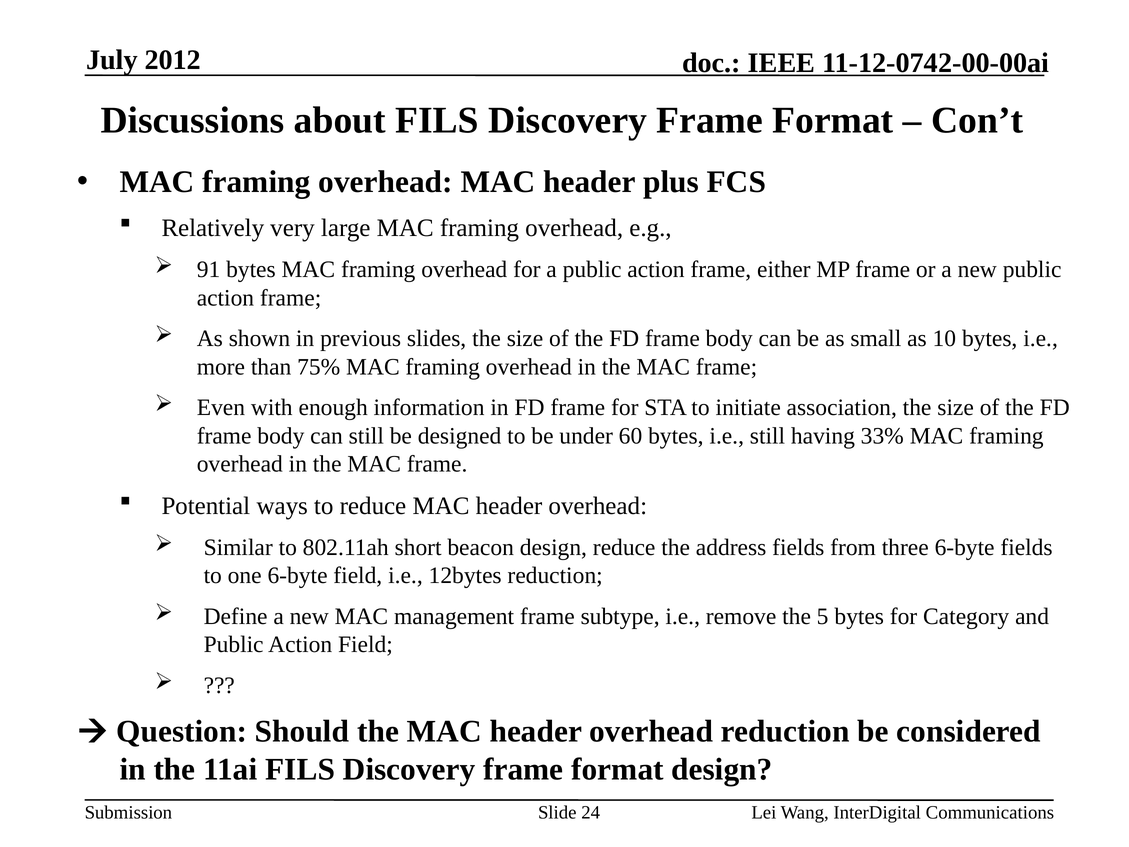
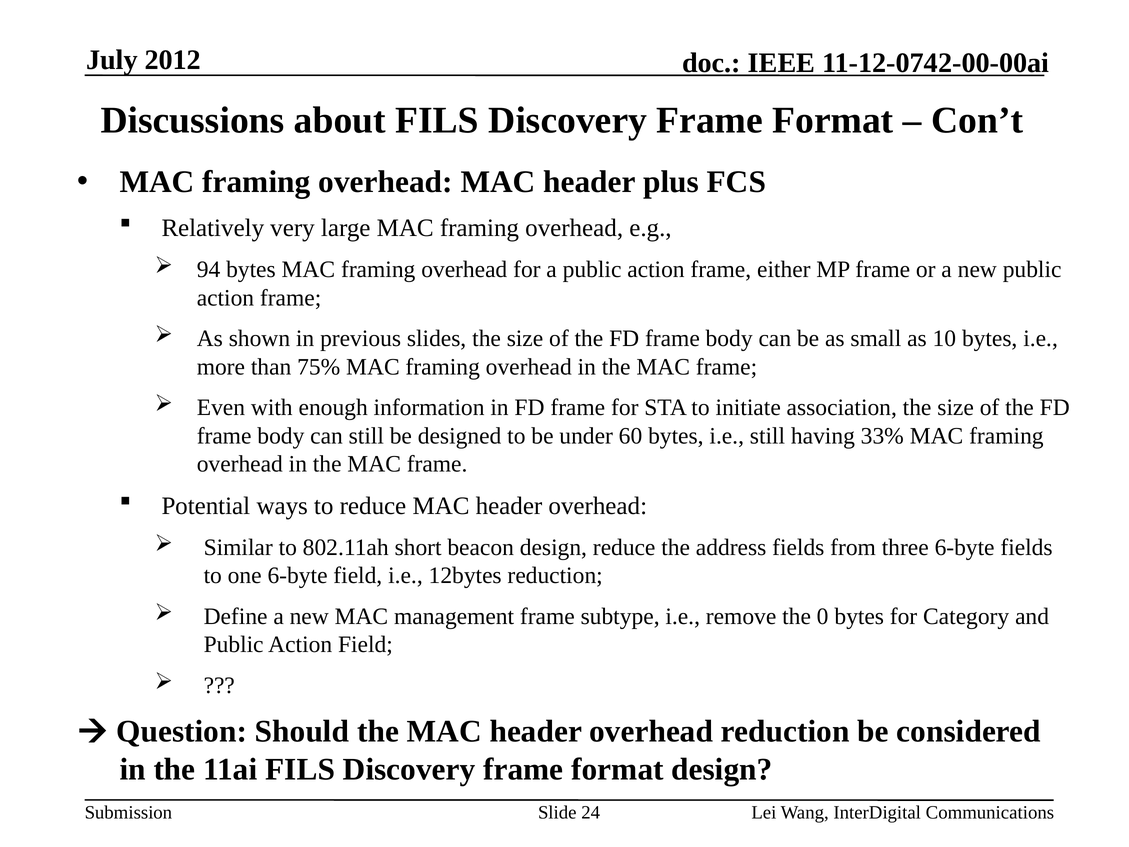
91: 91 -> 94
5: 5 -> 0
